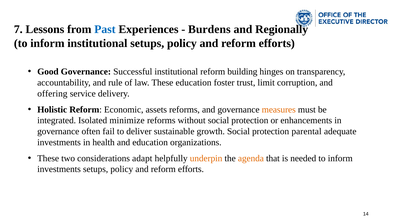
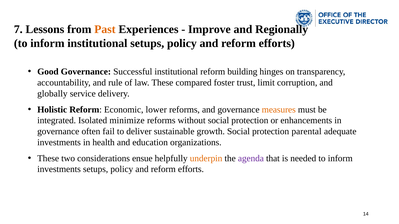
Past colour: blue -> orange
Burdens: Burdens -> Improve
These education: education -> compared
offering: offering -> globally
assets: assets -> lower
adapt: adapt -> ensue
agenda colour: orange -> purple
